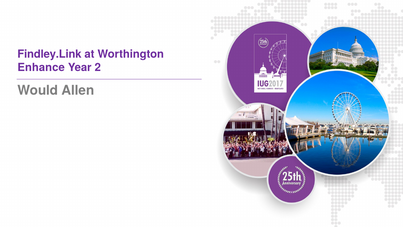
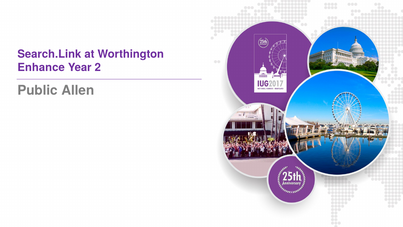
Findley.Link: Findley.Link -> Search.Link
Would: Would -> Public
